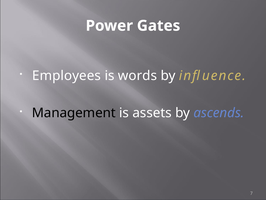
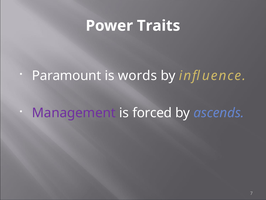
Gates: Gates -> Traits
Employees: Employees -> Paramount
Management colour: black -> purple
assets: assets -> forced
